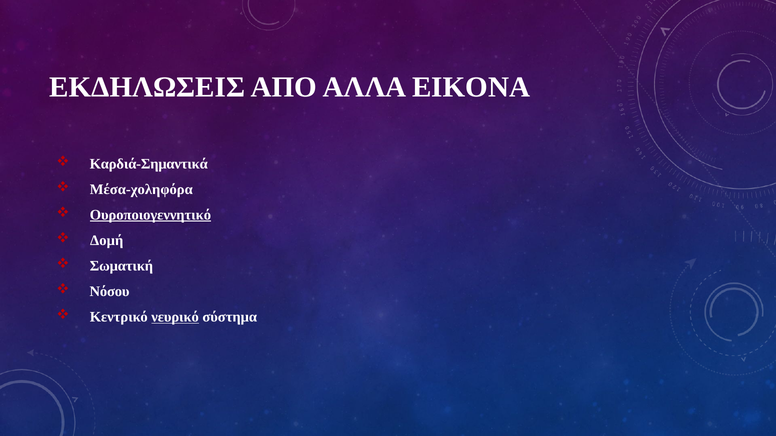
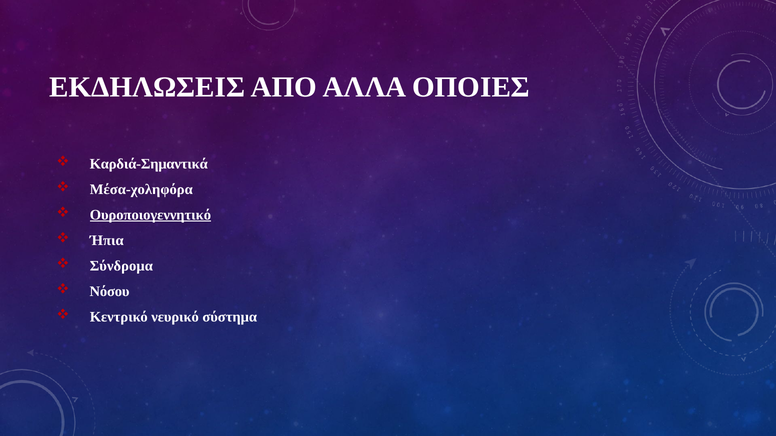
ΕΙΚΟΝΑ: ΕΙΚΟΝΑ -> ΟΠΟΙΕΣ
Δομή: Δομή -> Ήπια
Σωματική: Σωματική -> Σύνδρομα
νευρικό underline: present -> none
